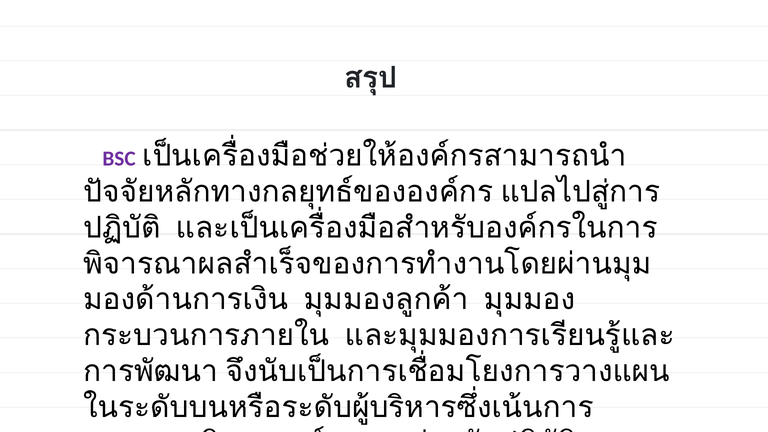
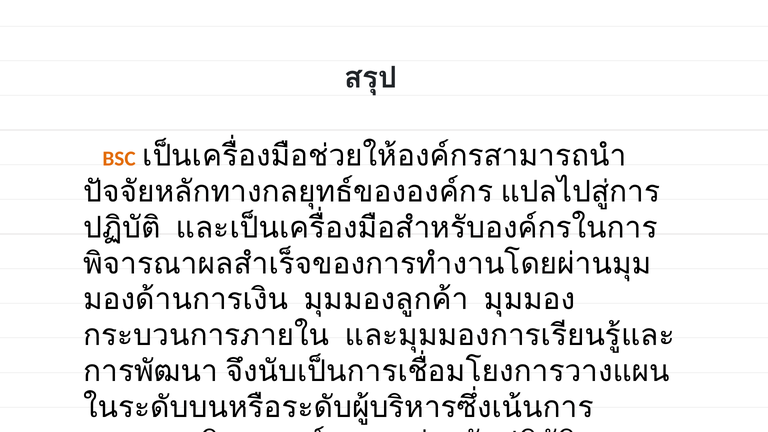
BSC colour: purple -> orange
